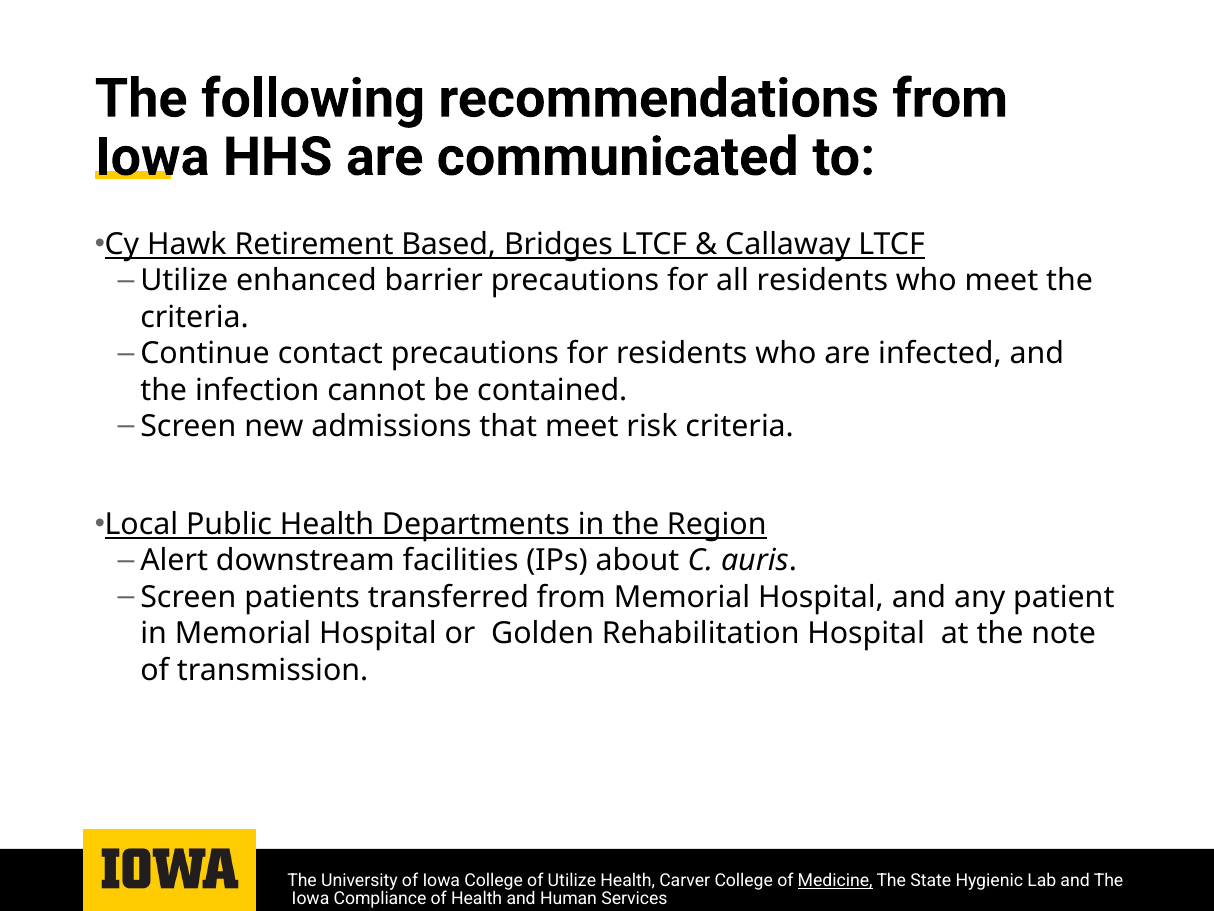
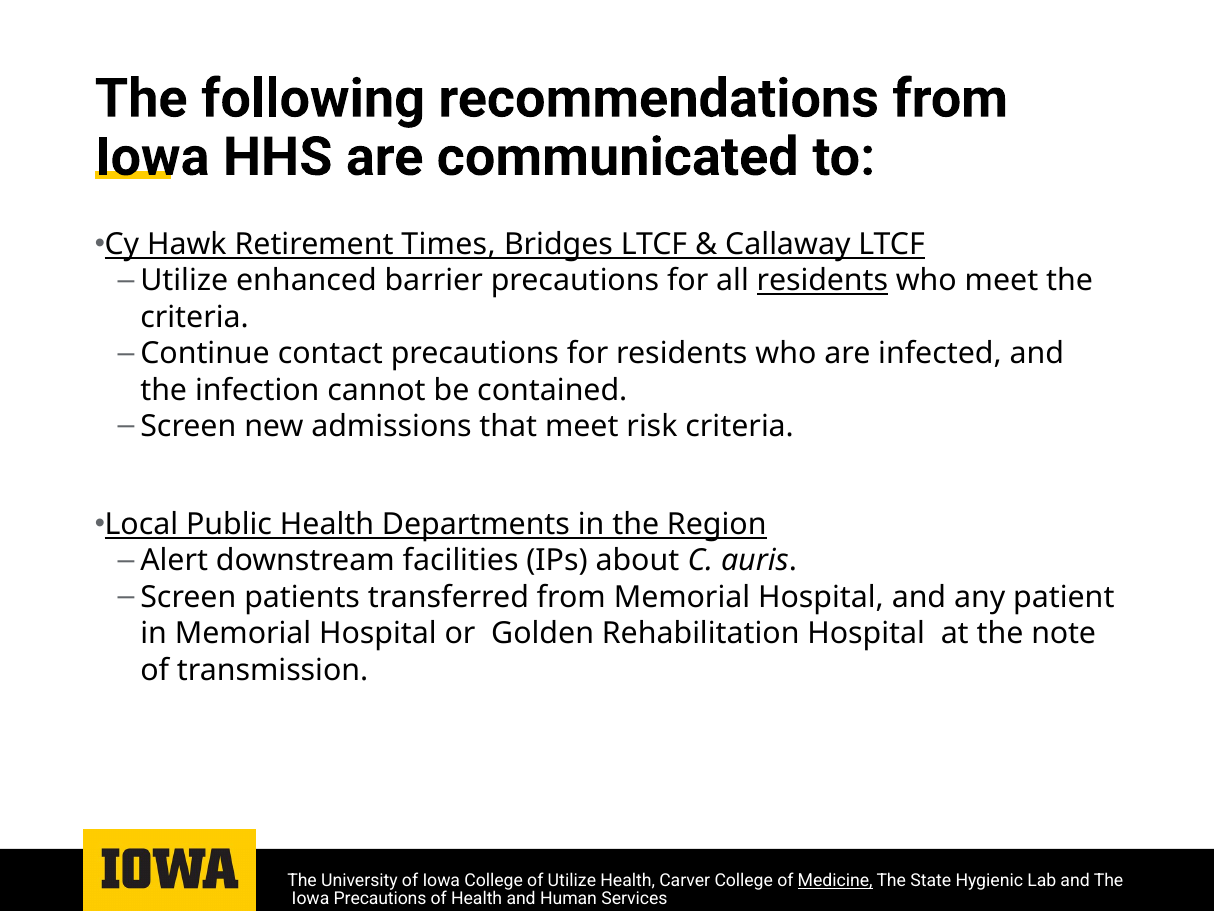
Based: Based -> Times
residents at (822, 281) underline: none -> present
Iowa Compliance: Compliance -> Precautions
